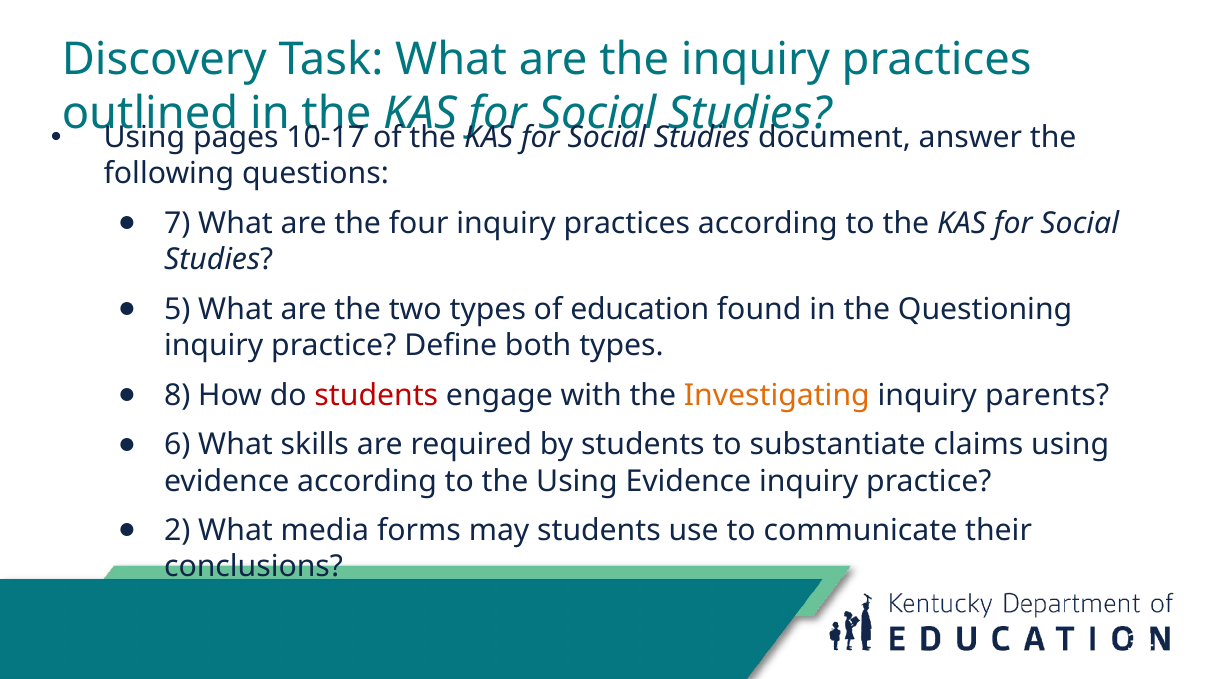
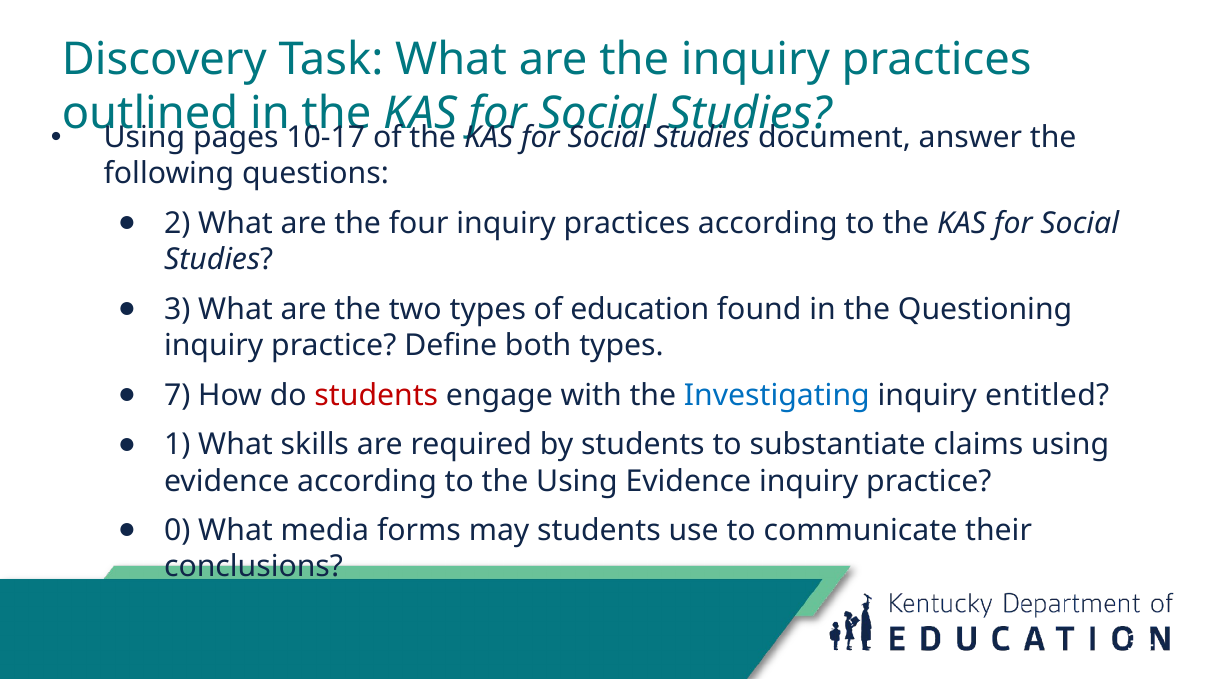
7: 7 -> 2
5: 5 -> 3
8: 8 -> 7
Investigating colour: orange -> blue
parents: parents -> entitled
6: 6 -> 1
2: 2 -> 0
